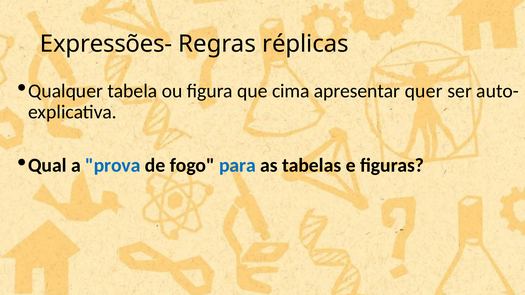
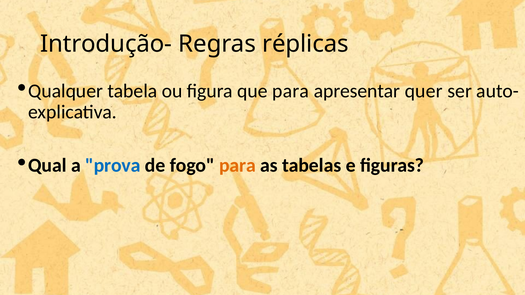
Expressões-: Expressões- -> Introdução-
que cima: cima -> para
para at (237, 166) colour: blue -> orange
